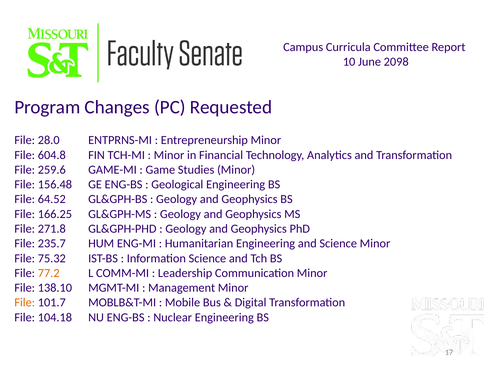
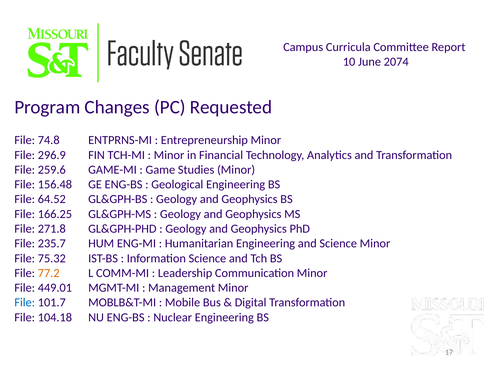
2098: 2098 -> 2074
28.0: 28.0 -> 74.8
604.8: 604.8 -> 296.9
138.10: 138.10 -> 449.01
File at (25, 303) colour: orange -> blue
